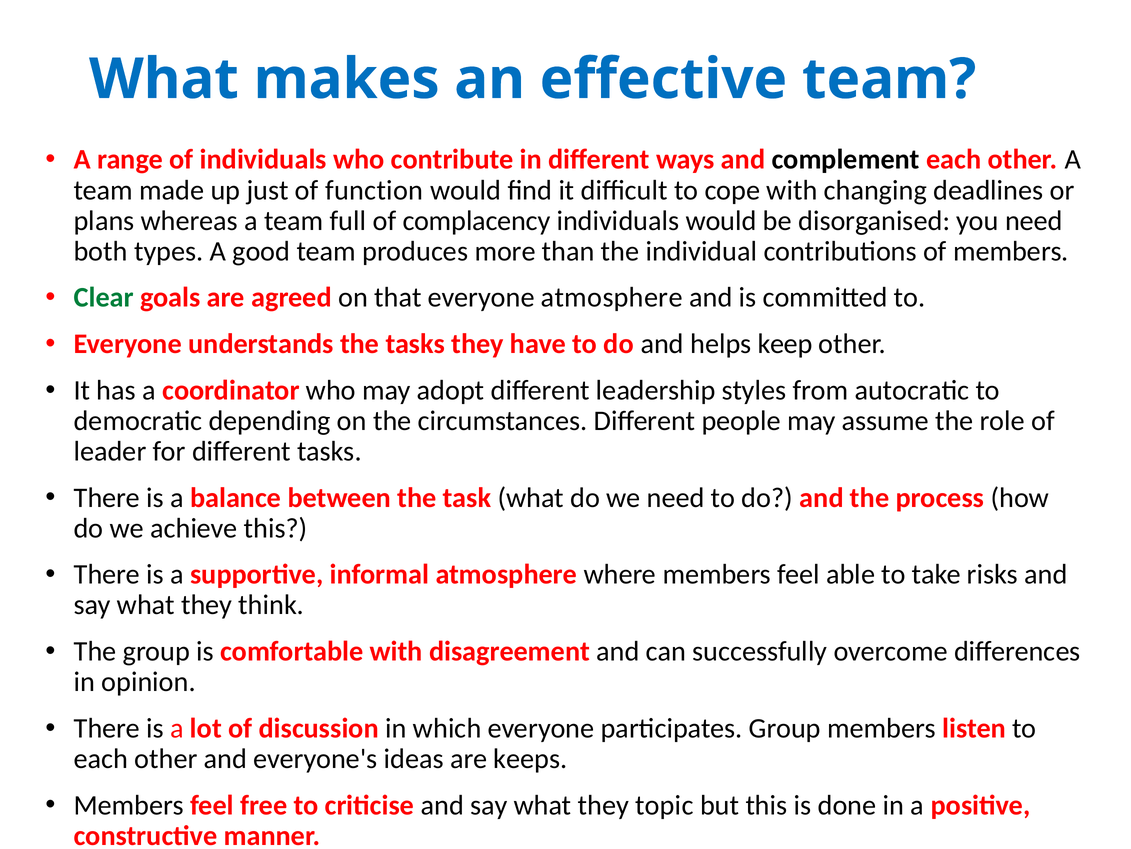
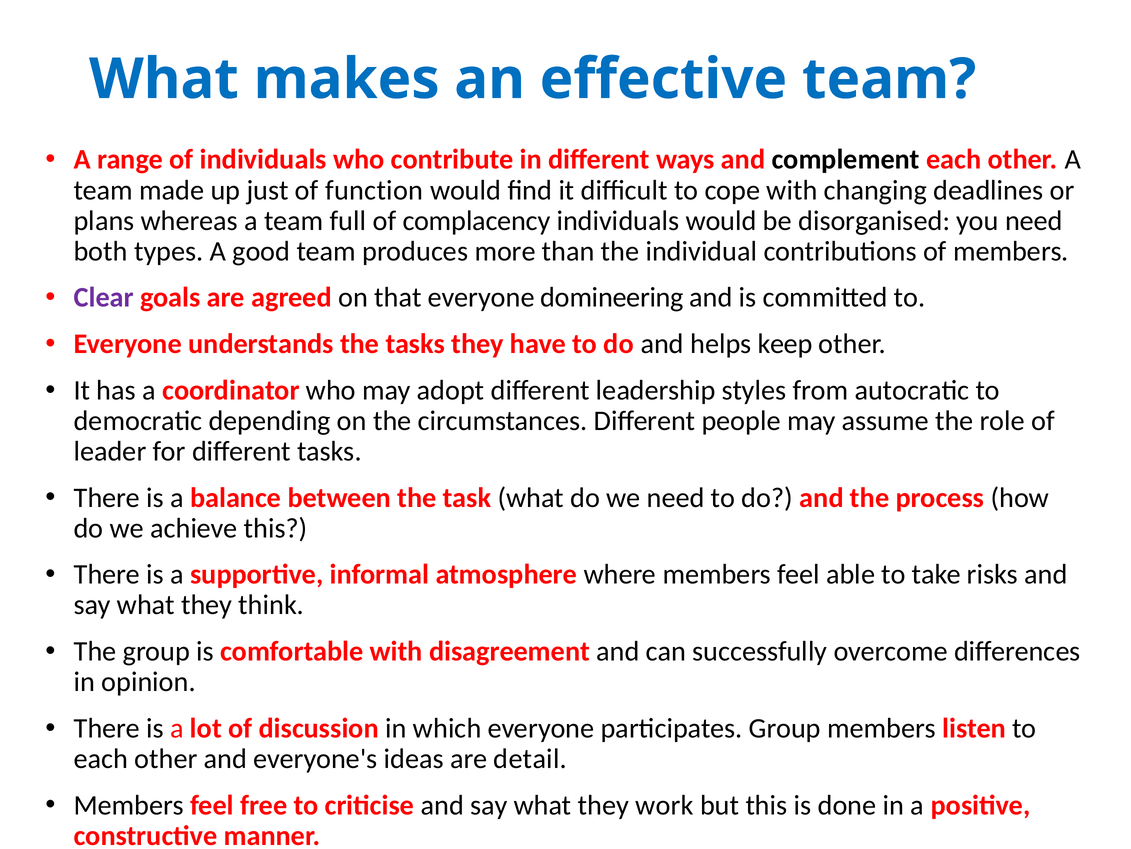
Clear colour: green -> purple
everyone atmosphere: atmosphere -> domineering
keeps: keeps -> detail
topic: topic -> work
